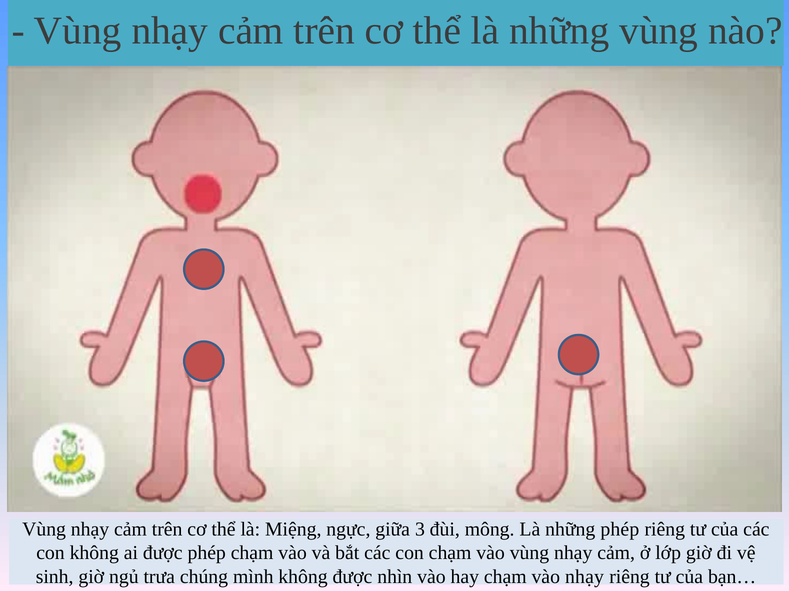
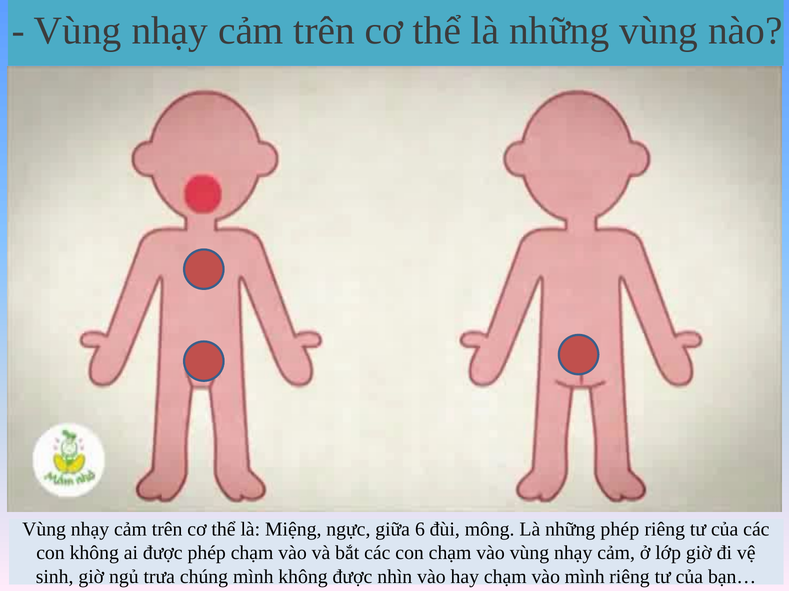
3: 3 -> 6
vào nhạy: nhạy -> mình
